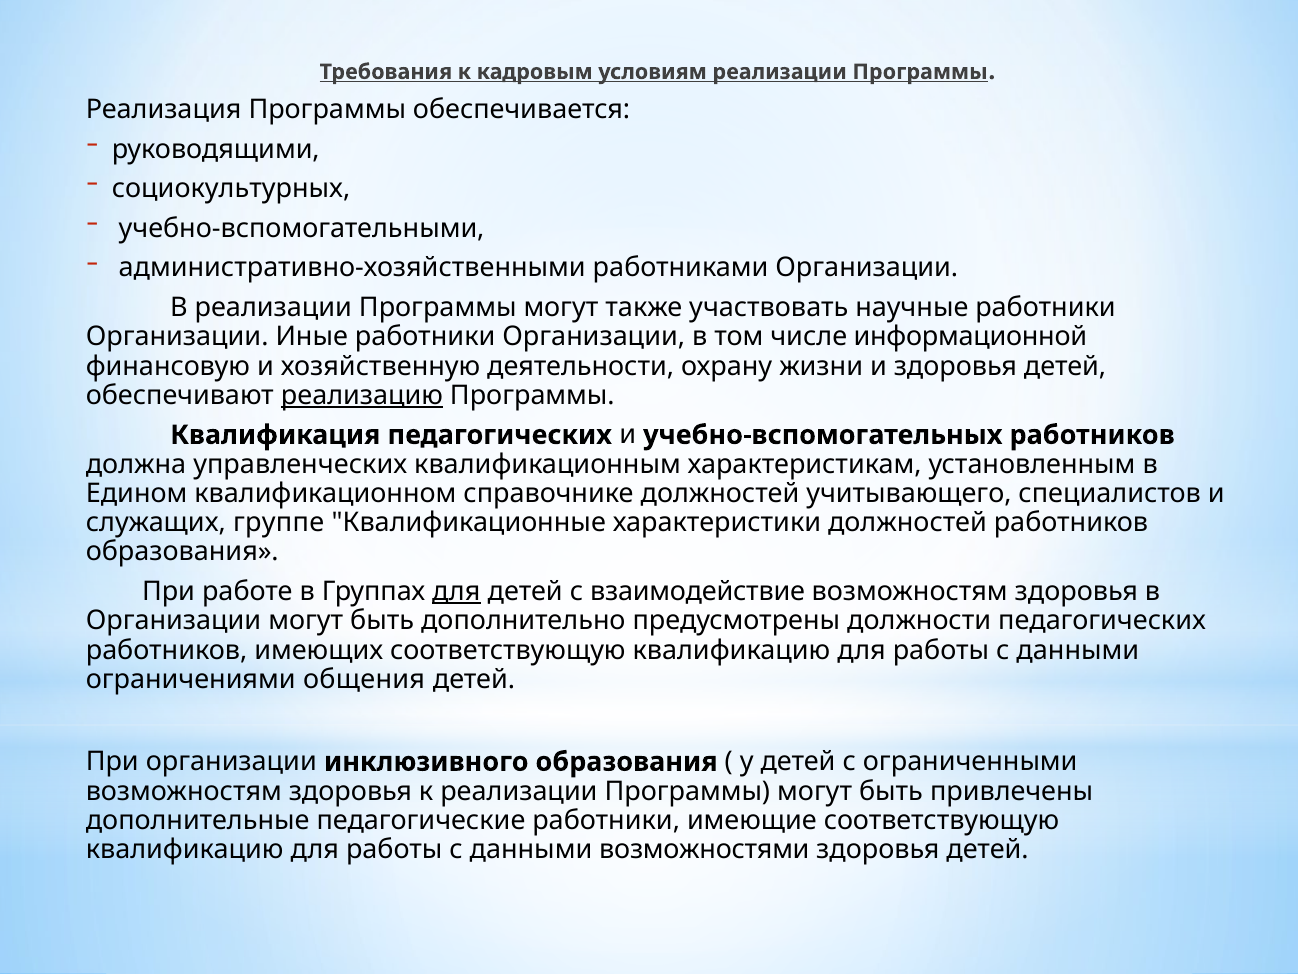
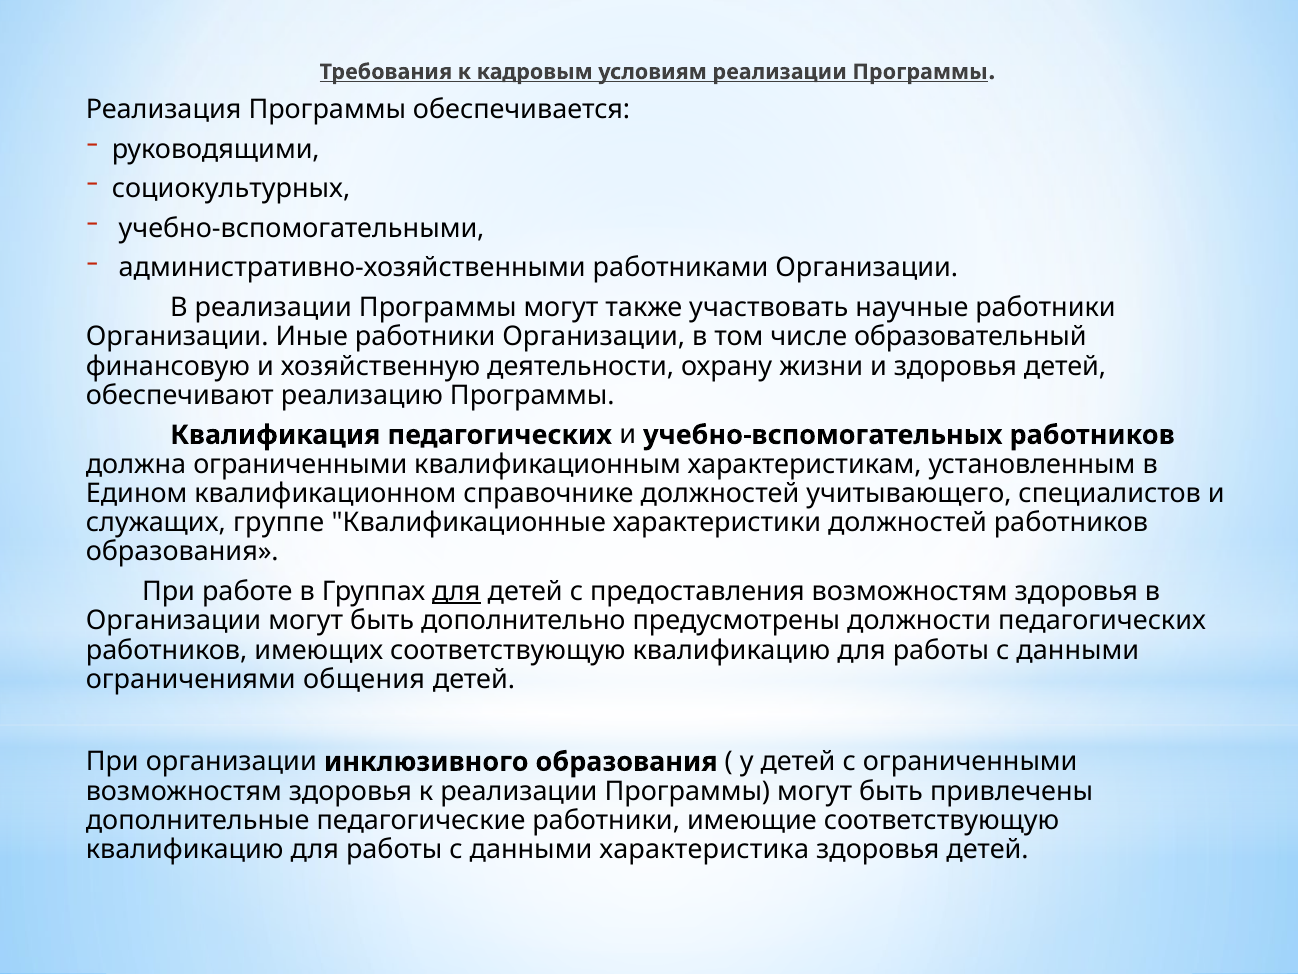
информационной: информационной -> образовательный
реализацию underline: present -> none
должна управленческих: управленческих -> ограниченными
взаимодействие: взаимодействие -> предоставления
возможностями: возможностями -> характеристика
